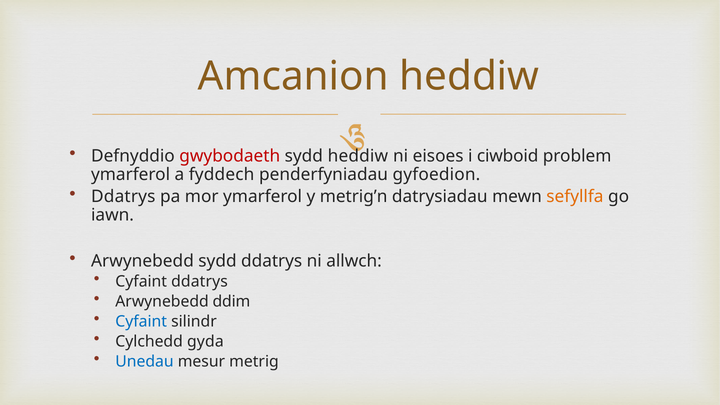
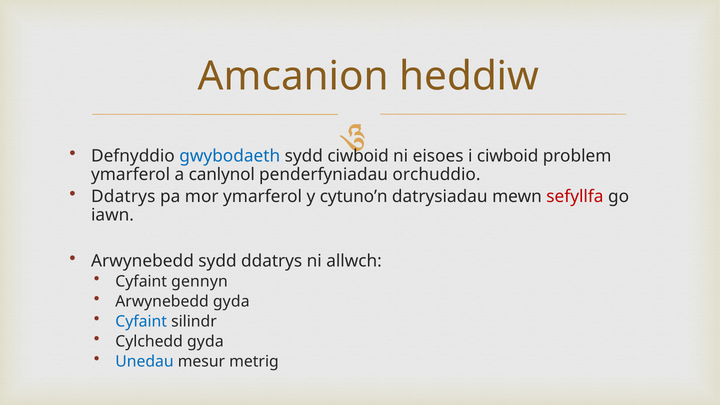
gwybodaeth colour: red -> blue
sydd heddiw: heddiw -> ciwboid
fyddech: fyddech -> canlynol
gyfoedion: gyfoedion -> orchuddio
metrig’n: metrig’n -> cytuno’n
sefyllfa colour: orange -> red
Cyfaint ddatrys: ddatrys -> gennyn
Arwynebedd ddim: ddim -> gyda
